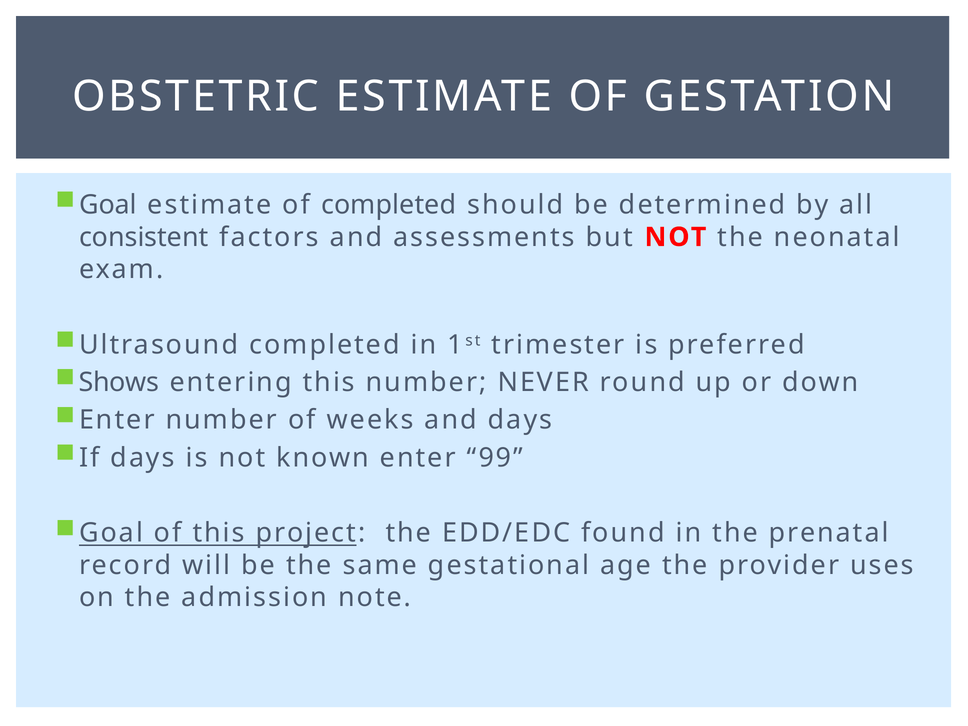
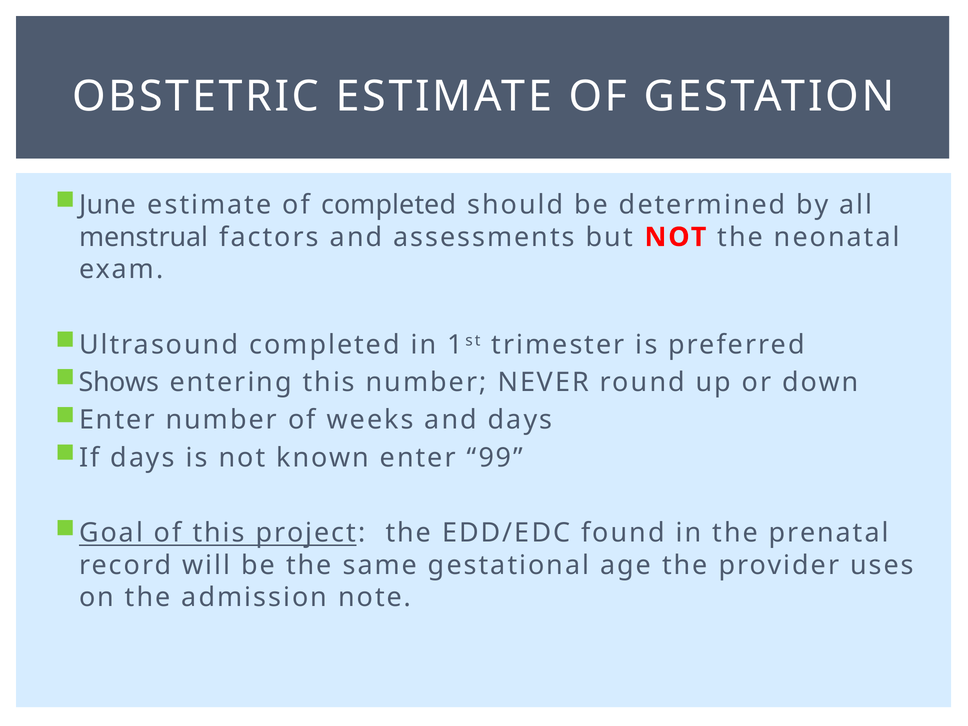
Goal at (108, 205): Goal -> June
consistent: consistent -> menstrual
